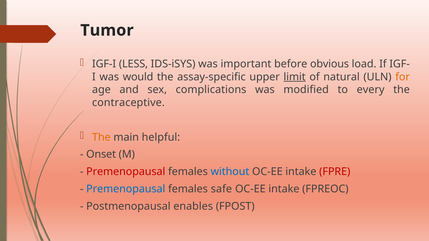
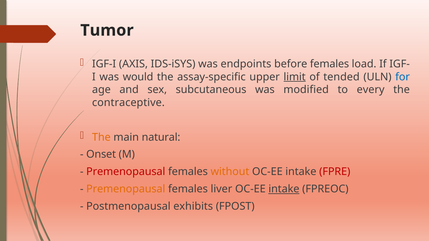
LESS: LESS -> AXIS
important: important -> endpoints
before obvious: obvious -> females
natural: natural -> tended
for colour: orange -> blue
complications: complications -> subcutaneous
helpful: helpful -> natural
without colour: blue -> orange
Premenopausal at (126, 189) colour: blue -> orange
safe: safe -> liver
intake at (284, 189) underline: none -> present
enables: enables -> exhibits
